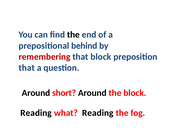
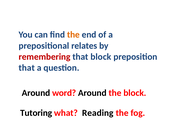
the at (73, 35) colour: black -> orange
behind: behind -> relates
short: short -> word
Reading at (36, 113): Reading -> Tutoring
